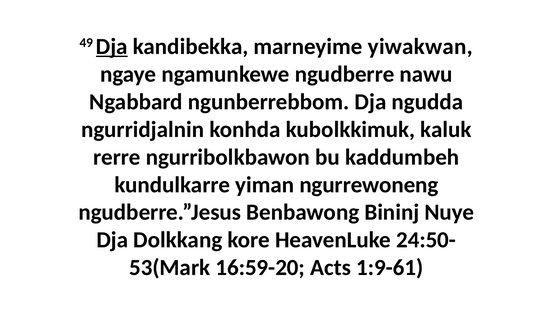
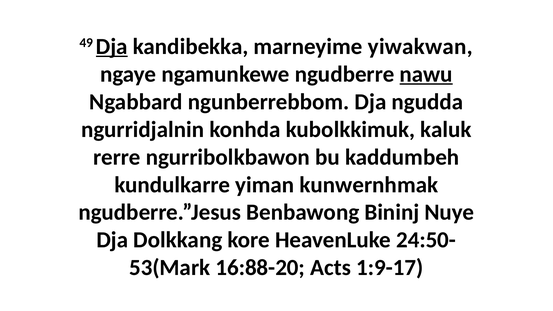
nawu underline: none -> present
ngurrewoneng: ngurrewoneng -> kunwernhmak
16:59-20: 16:59-20 -> 16:88-20
1:9-61: 1:9-61 -> 1:9-17
